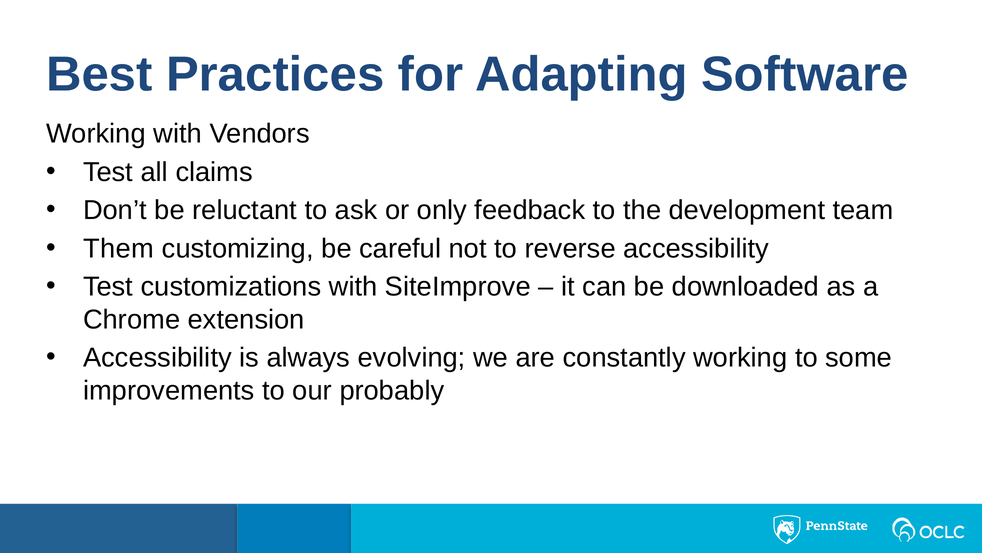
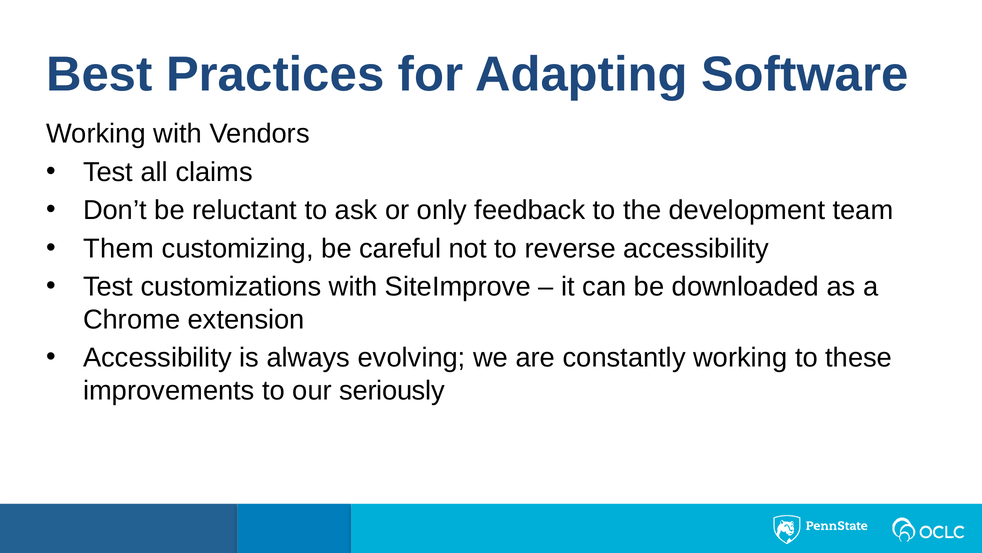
some: some -> these
probably: probably -> seriously
